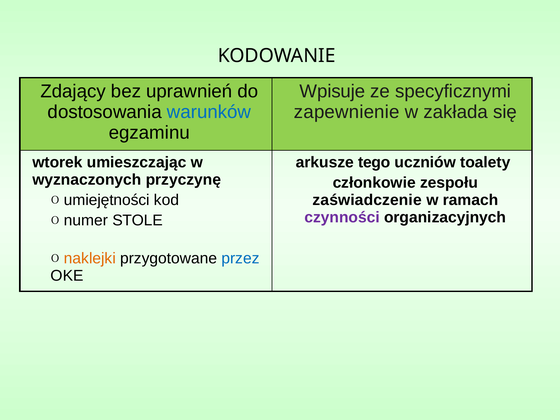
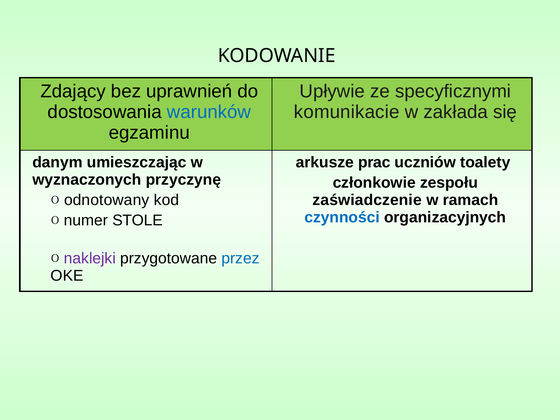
Wpisuje: Wpisuje -> Upływie
zapewnienie: zapewnienie -> komunikacie
wtorek: wtorek -> danym
tego: tego -> prac
umiejętności: umiejętności -> odnotowany
czynności colour: purple -> blue
naklejki colour: orange -> purple
